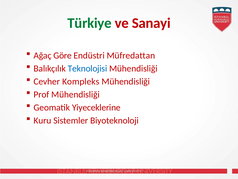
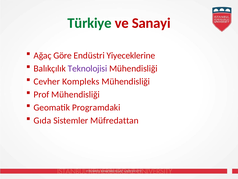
Müfredattan: Müfredattan -> Yiyeceklerine
Teknolojisi colour: blue -> purple
Yiyeceklerine: Yiyeceklerine -> Programdaki
Kuru: Kuru -> Gıda
Biyoteknoloji: Biyoteknoloji -> Müfredattan
